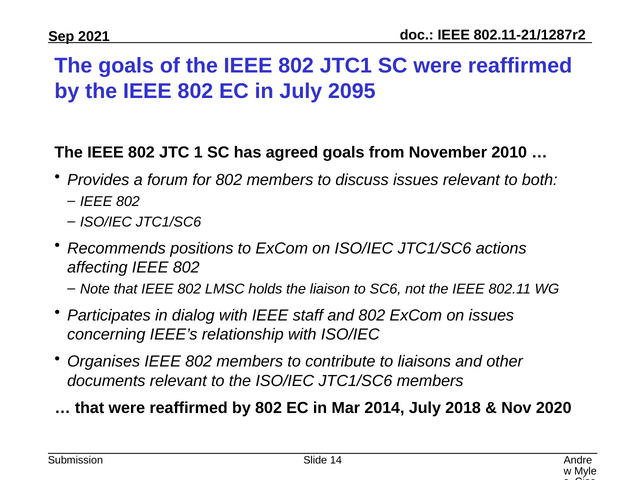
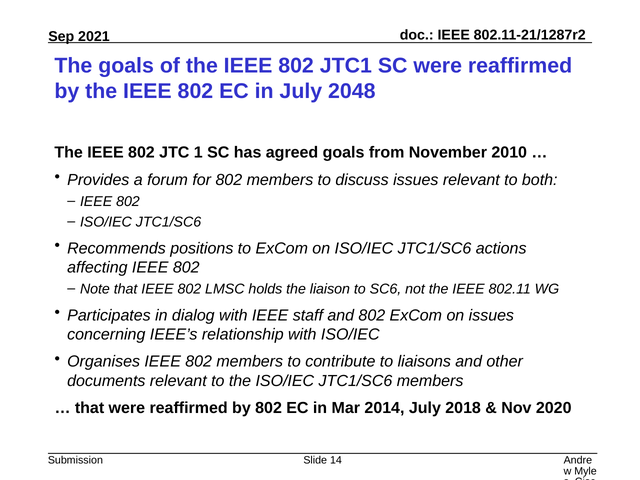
2095: 2095 -> 2048
